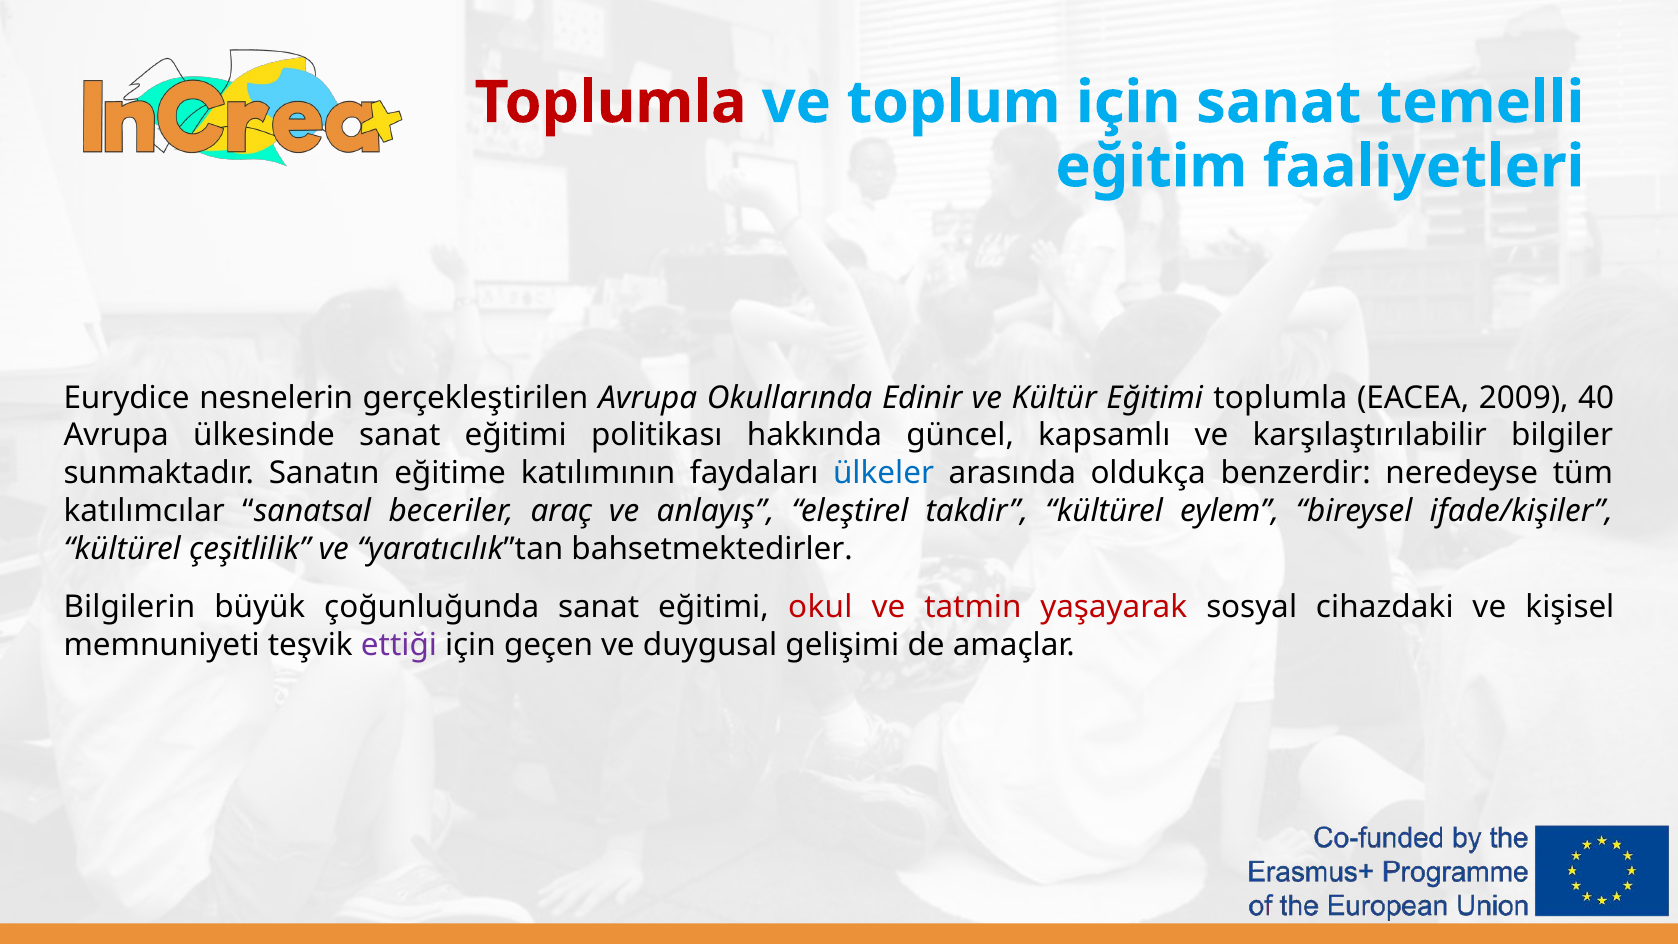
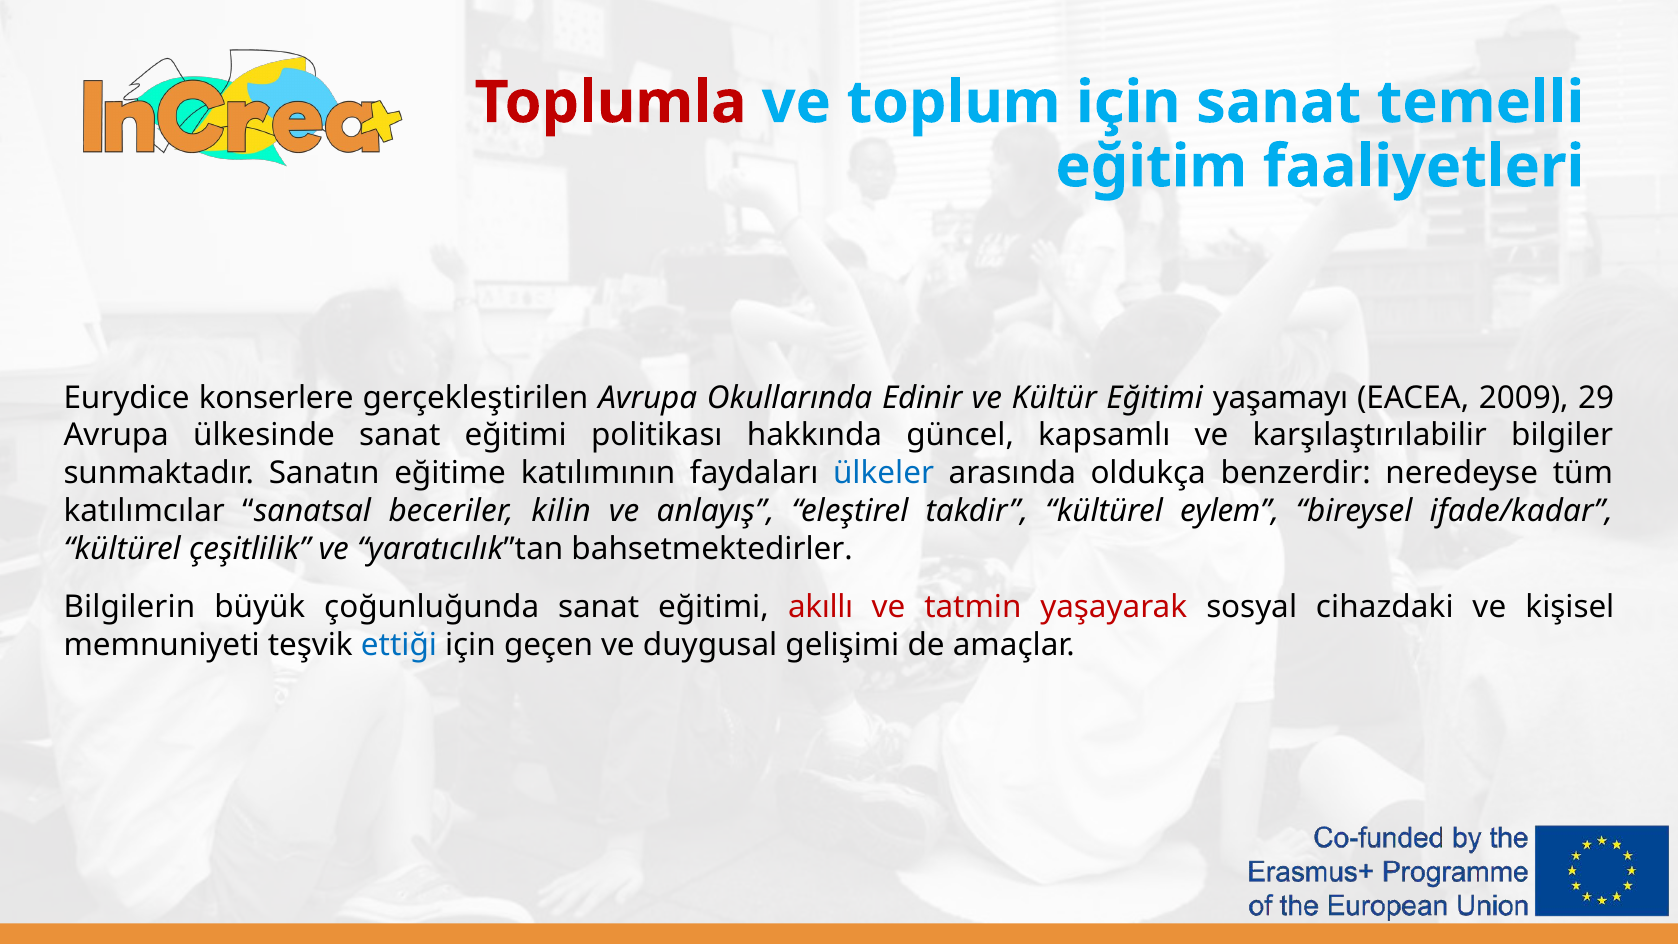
nesnelerin: nesnelerin -> konserlere
Eğitimi toplumla: toplumla -> yaşamayı
40: 40 -> 29
araç: araç -> kilin
ifade/kişiler: ifade/kişiler -> ifade/kadar
okul: okul -> akıllı
ettiği colour: purple -> blue
